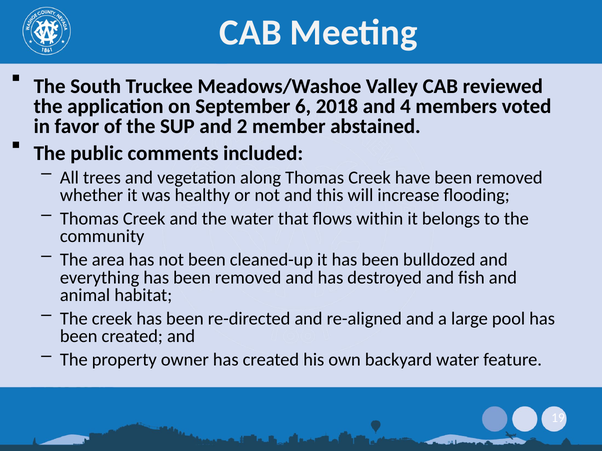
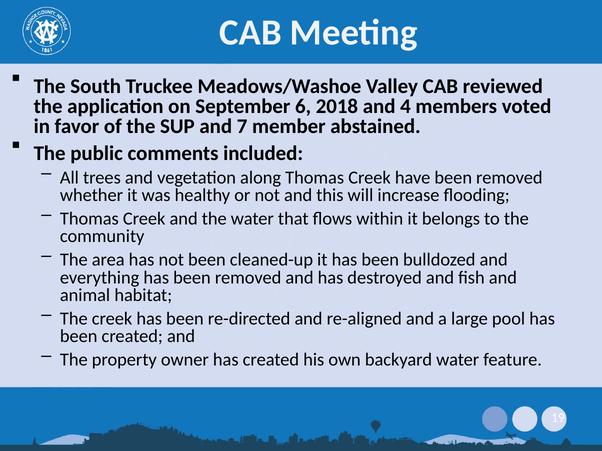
2: 2 -> 7
